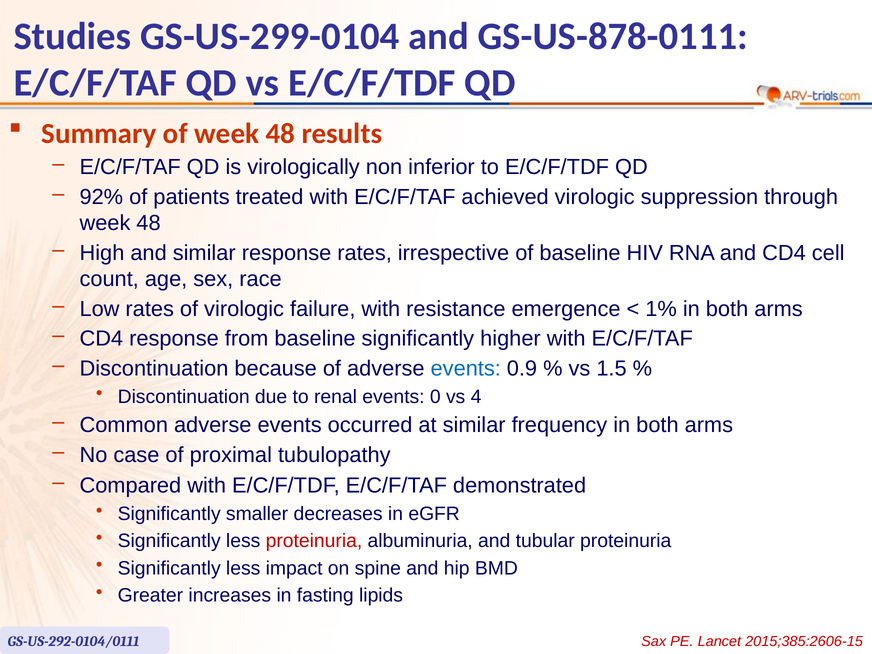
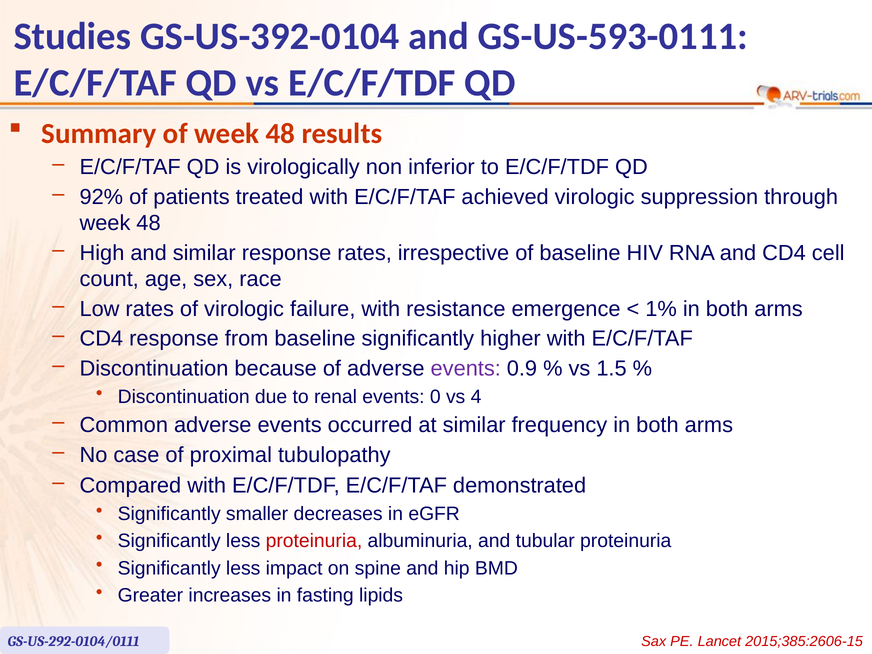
GS-US-299-0104: GS-US-299-0104 -> GS-US-392-0104
GS-US-878-0111: GS-US-878-0111 -> GS-US-593-0111
events at (466, 369) colour: blue -> purple
